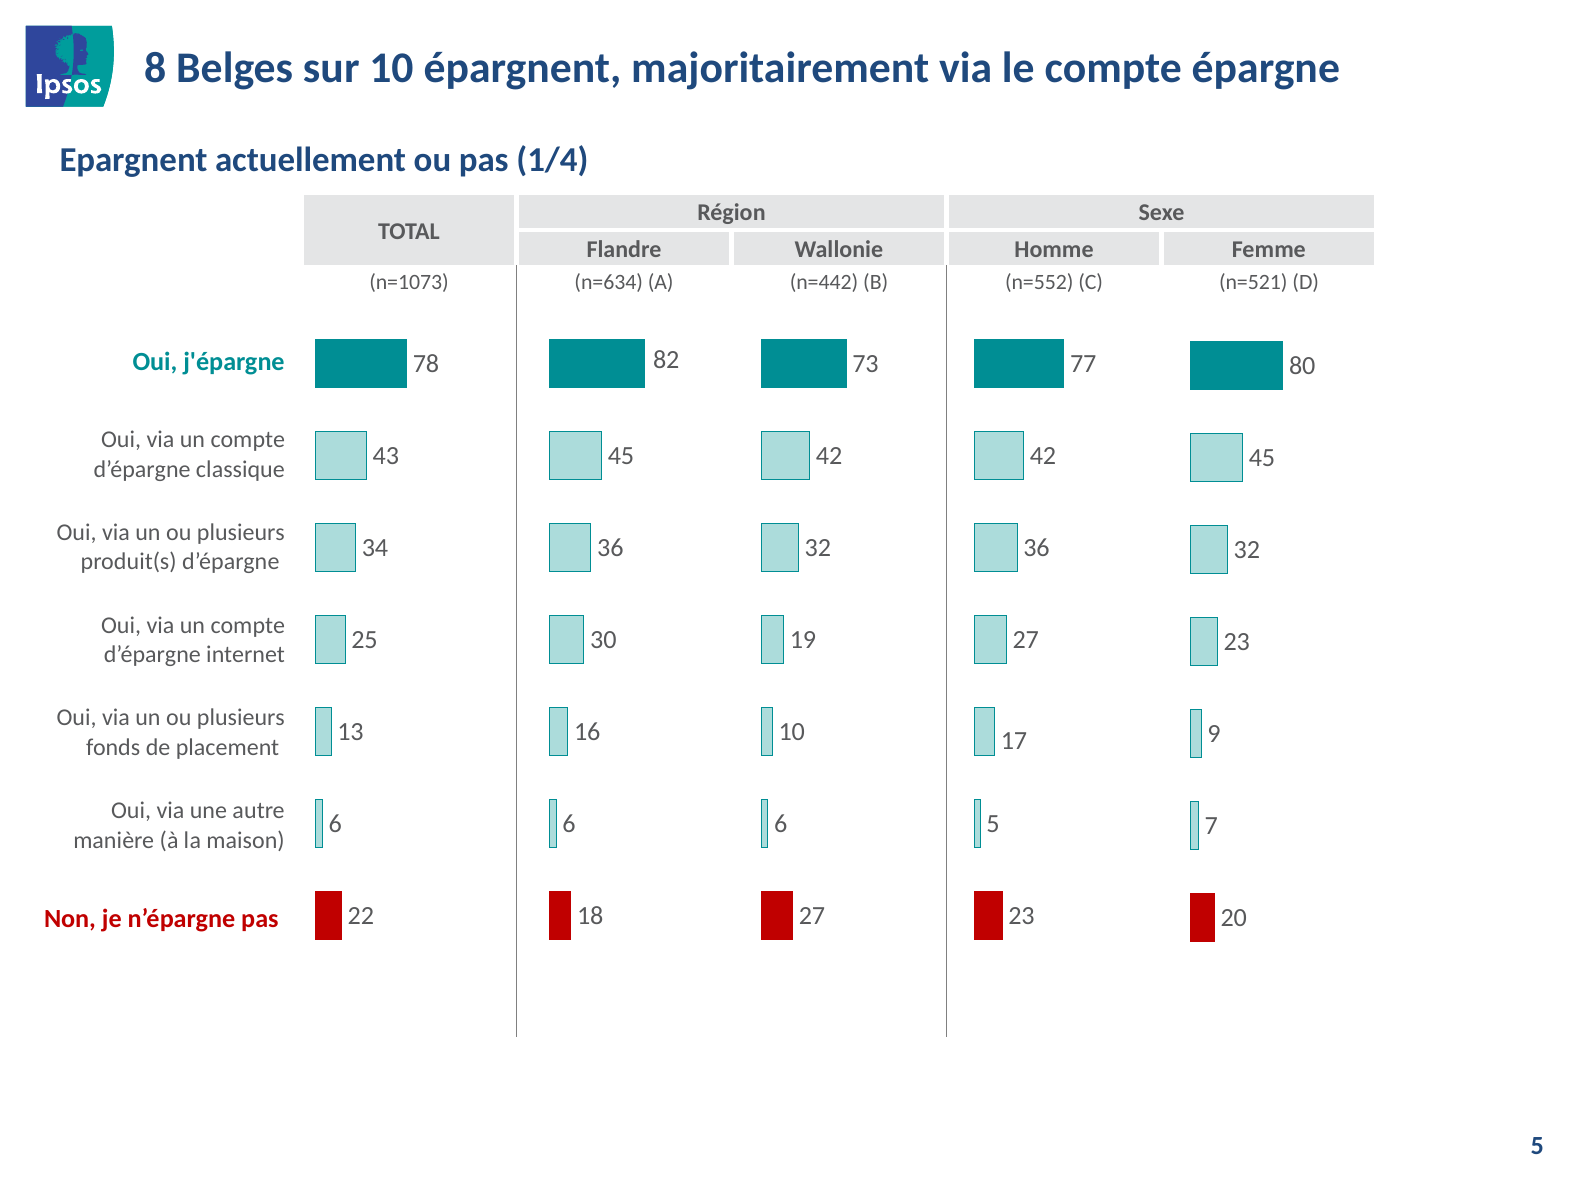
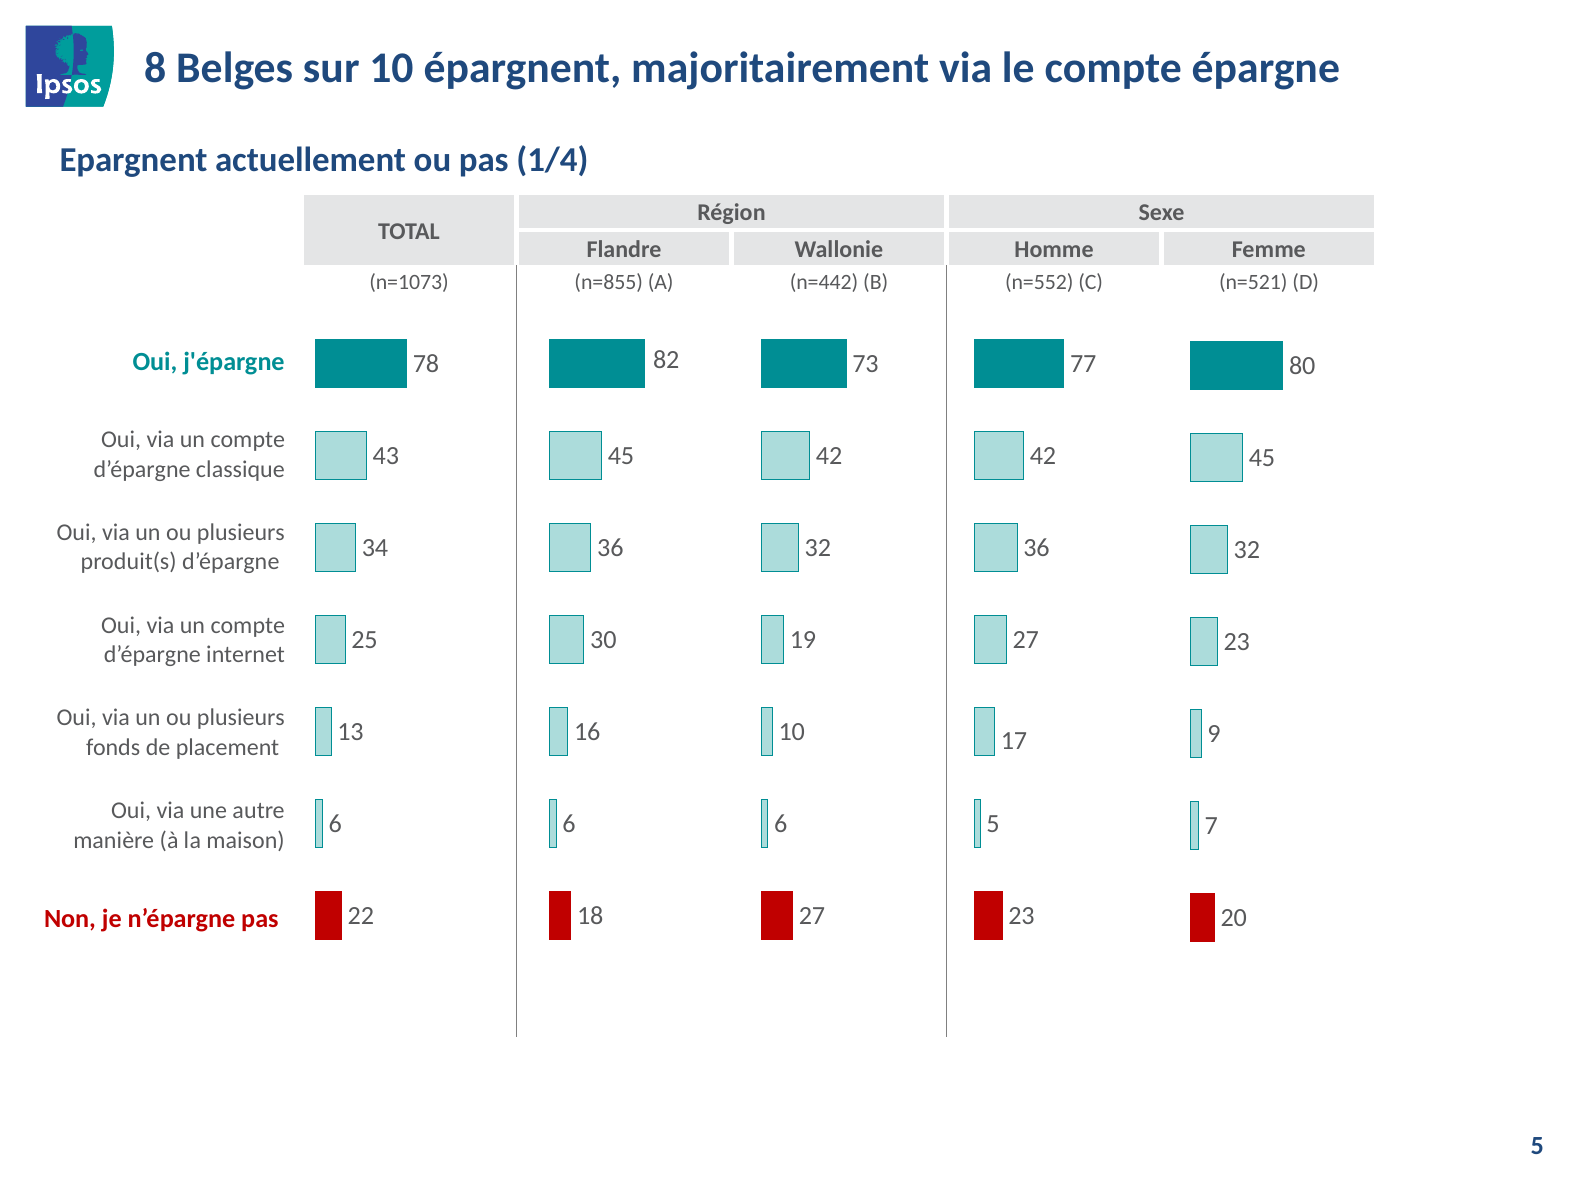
n=634: n=634 -> n=855
